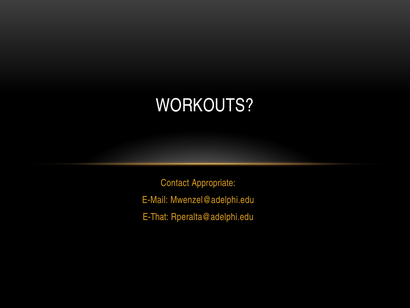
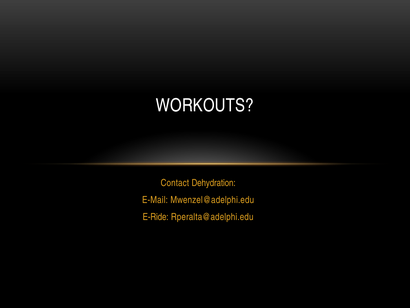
Appropriate: Appropriate -> Dehydration
E-That: E-That -> E-Ride
